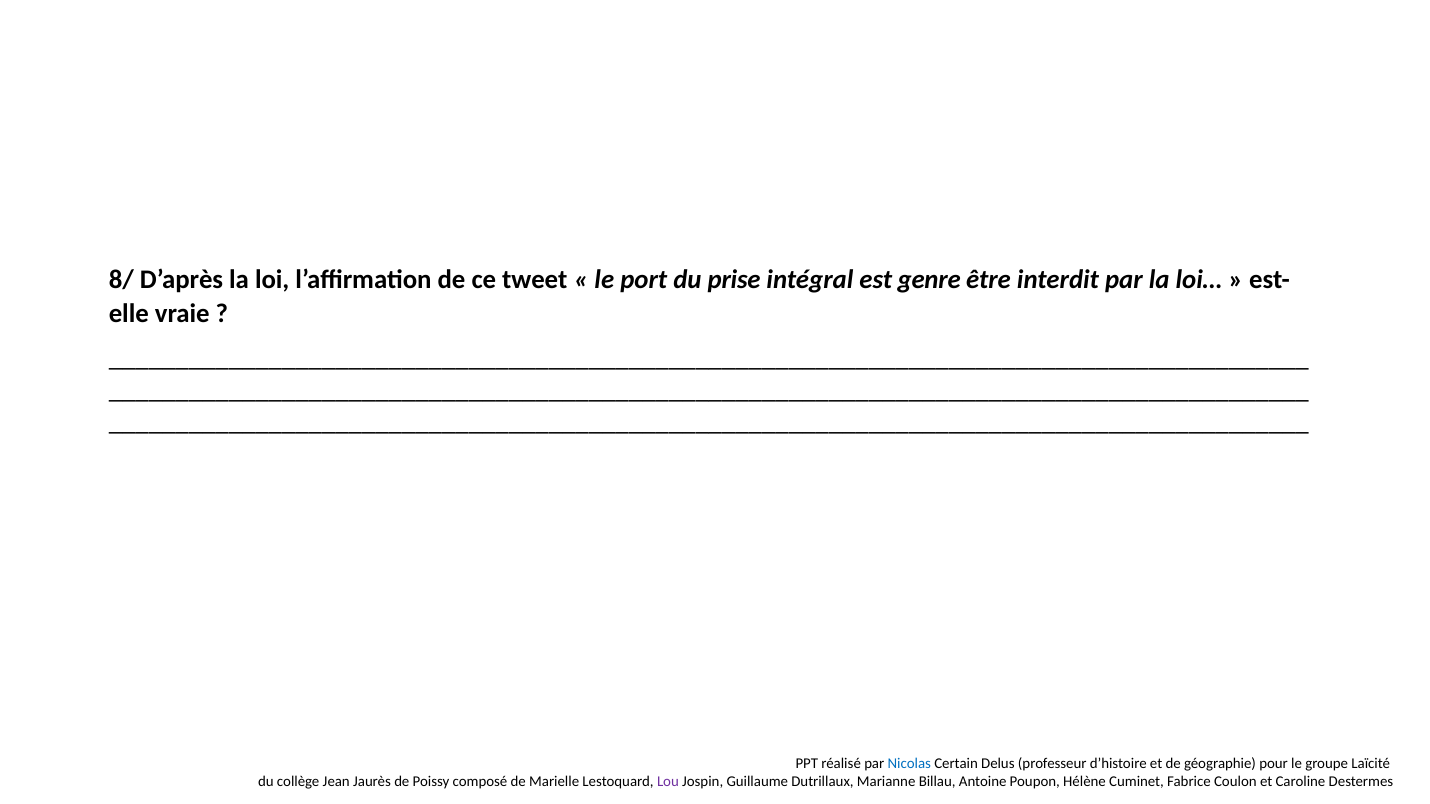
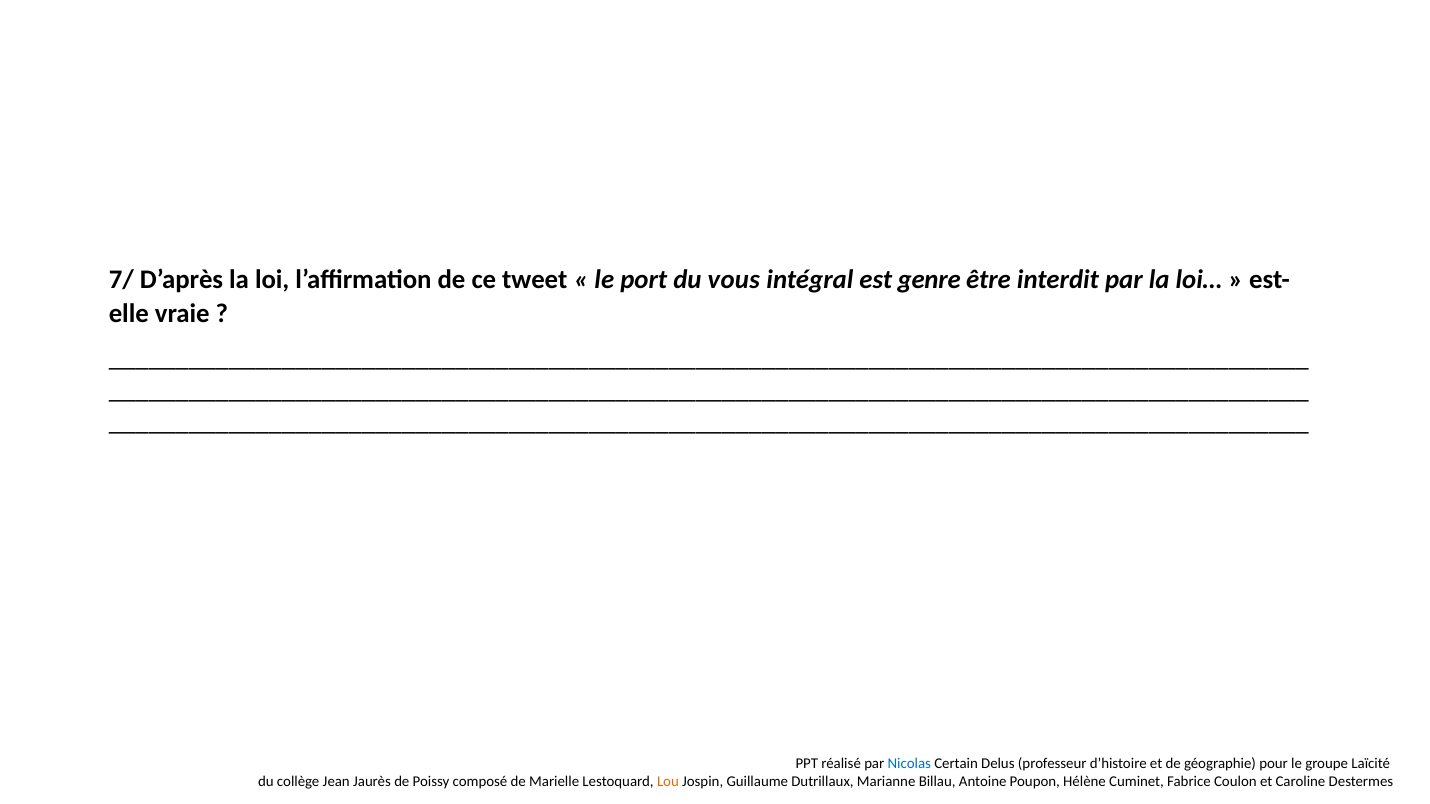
8/: 8/ -> 7/
prise: prise -> vous
Lou colour: purple -> orange
